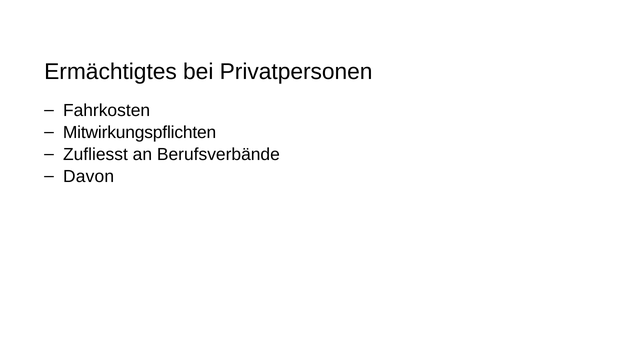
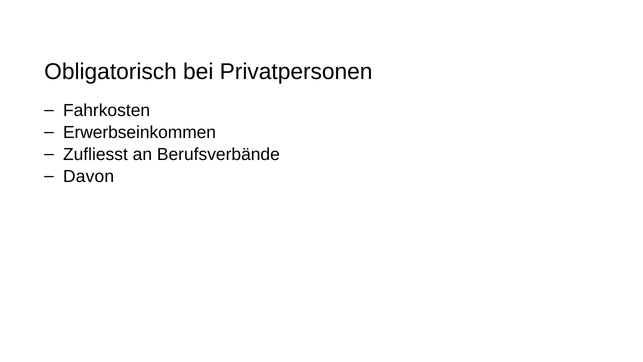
Ermächtigtes: Ermächtigtes -> Obligatorisch
Mitwirkungspflichten: Mitwirkungspflichten -> Erwerbseinkommen
